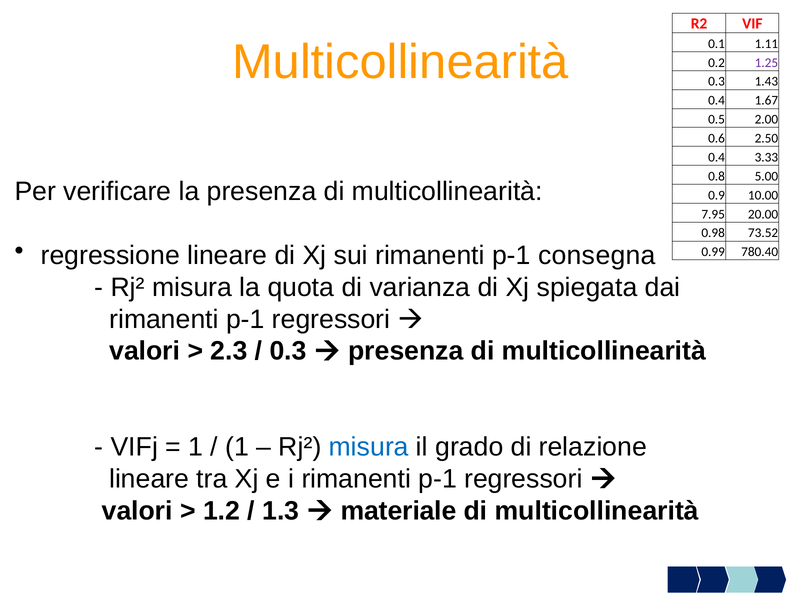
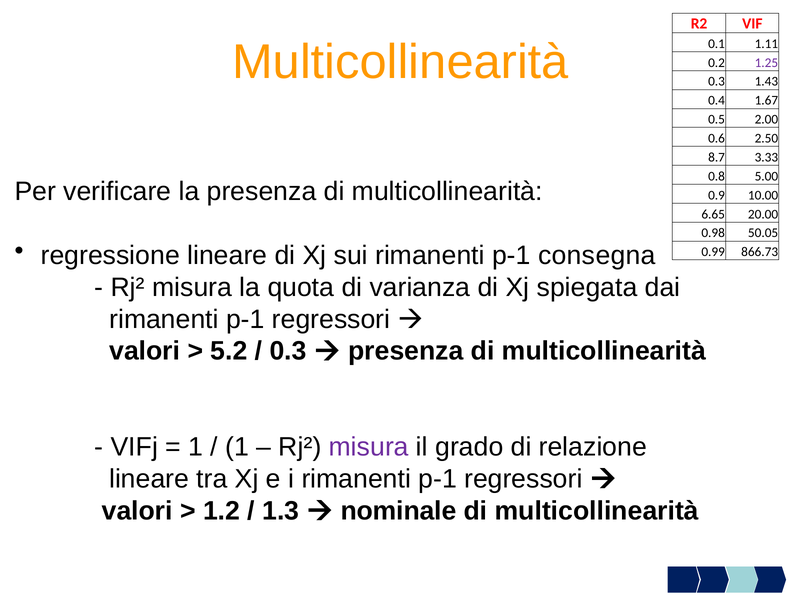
0.4 at (717, 157): 0.4 -> 8.7
7.95: 7.95 -> 6.65
73.52: 73.52 -> 50.05
780.40: 780.40 -> 866.73
2.3: 2.3 -> 5.2
misura at (369, 447) colour: blue -> purple
materiale: materiale -> nominale
